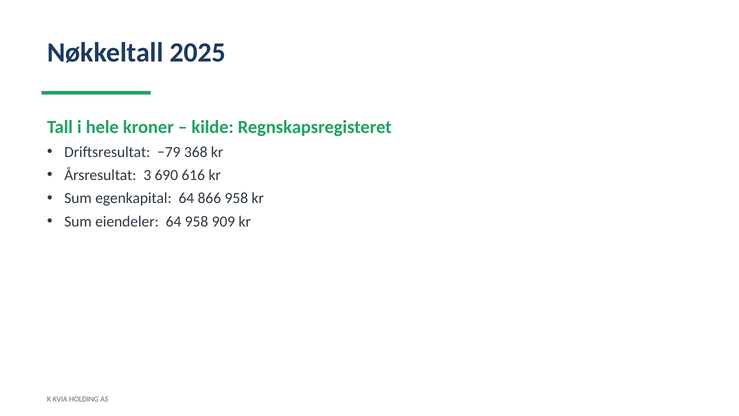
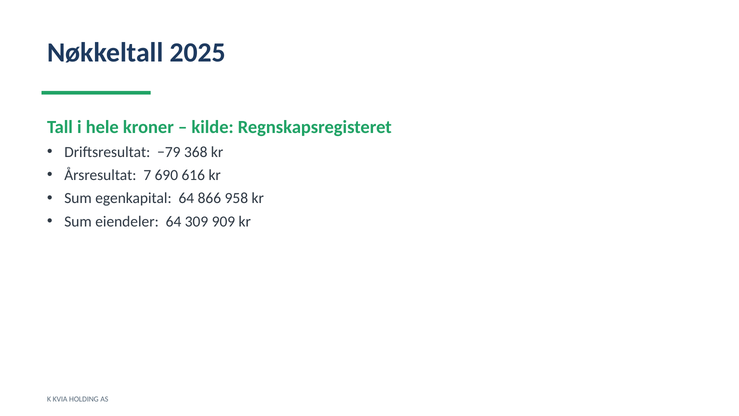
3: 3 -> 7
64 958: 958 -> 309
